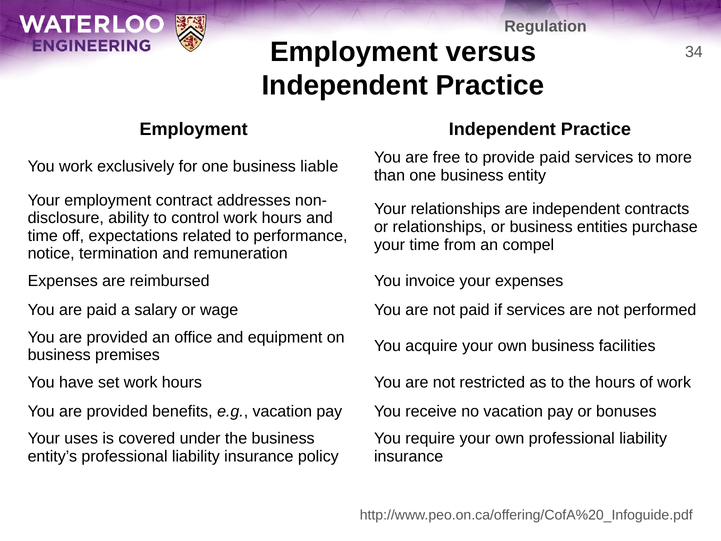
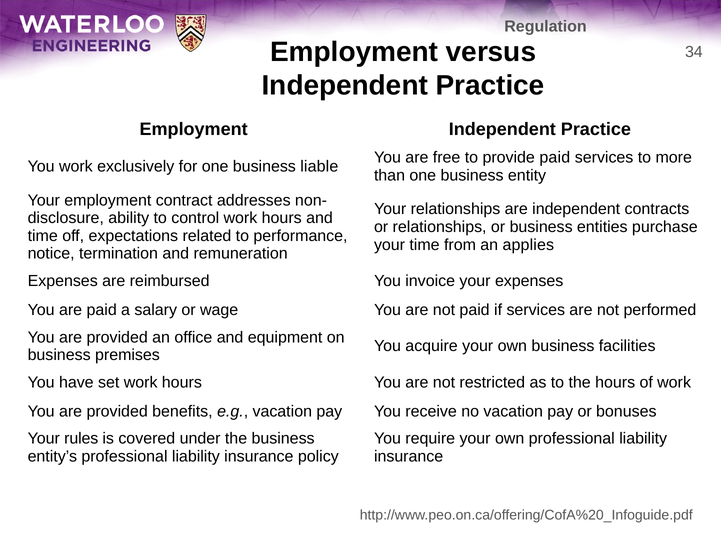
compel: compel -> applies
uses: uses -> rules
